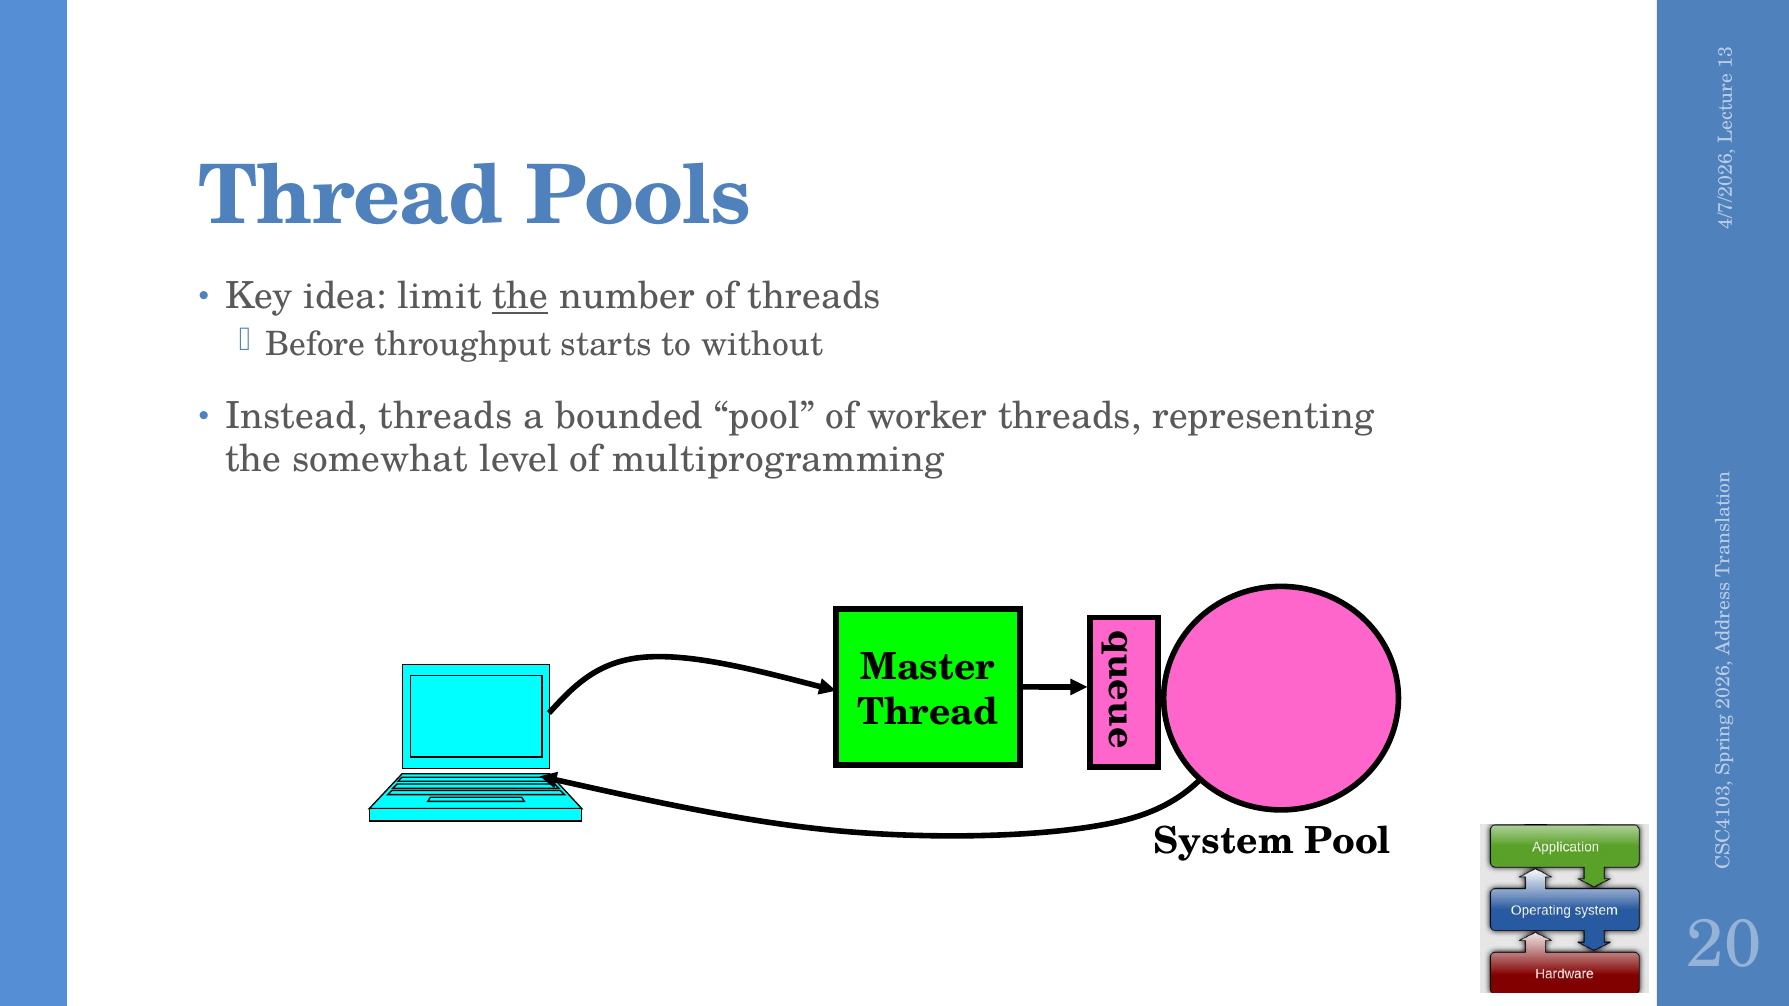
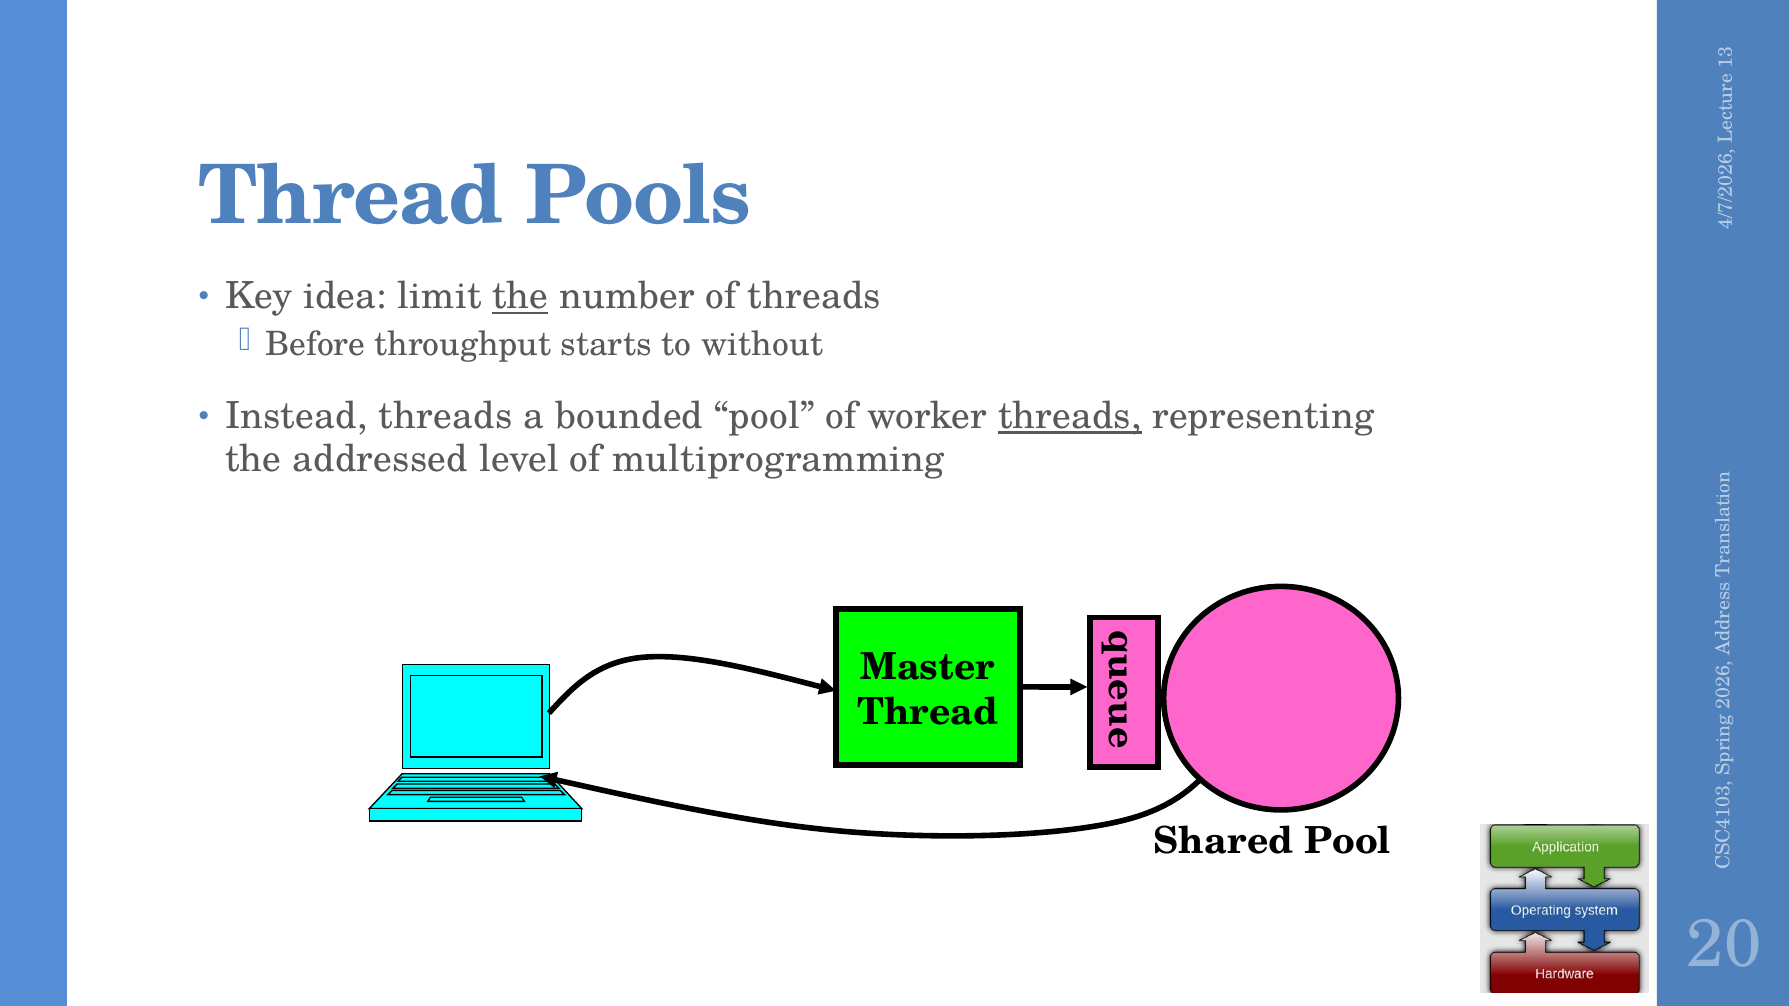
threads at (1070, 417) underline: none -> present
somewhat: somewhat -> addressed
System: System -> Shared
